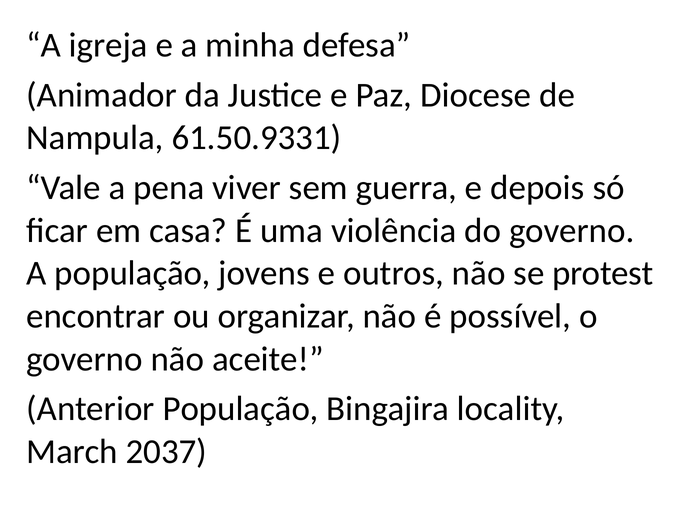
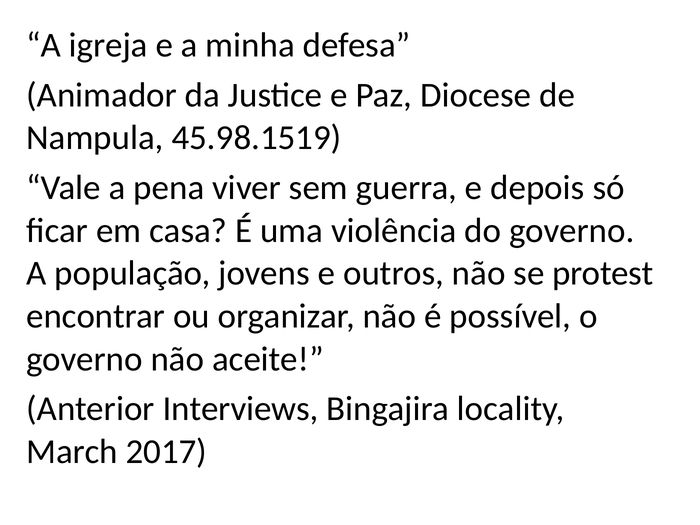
61.50.9331: 61.50.9331 -> 45.98.1519
Anterior População: População -> Interviews
2037: 2037 -> 2017
